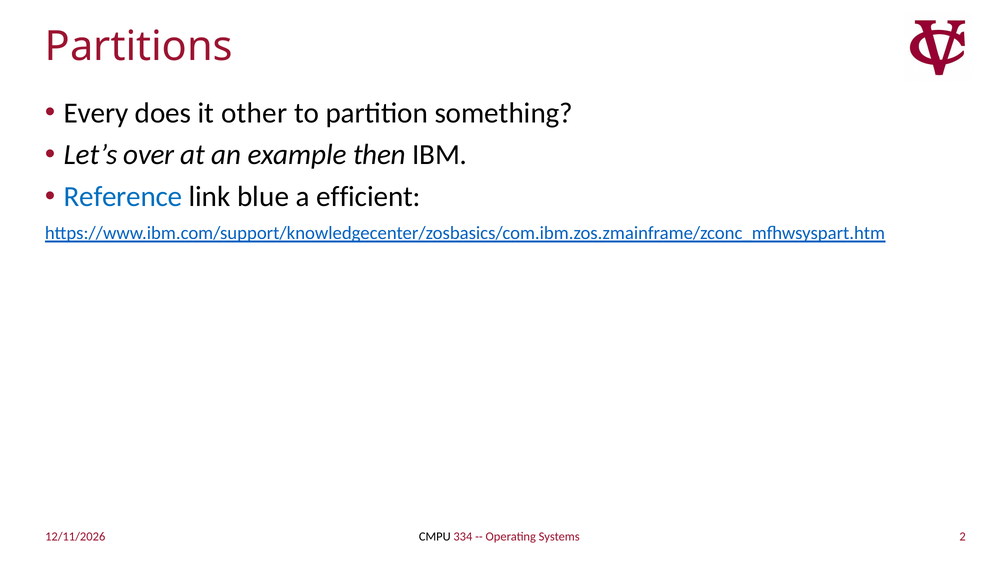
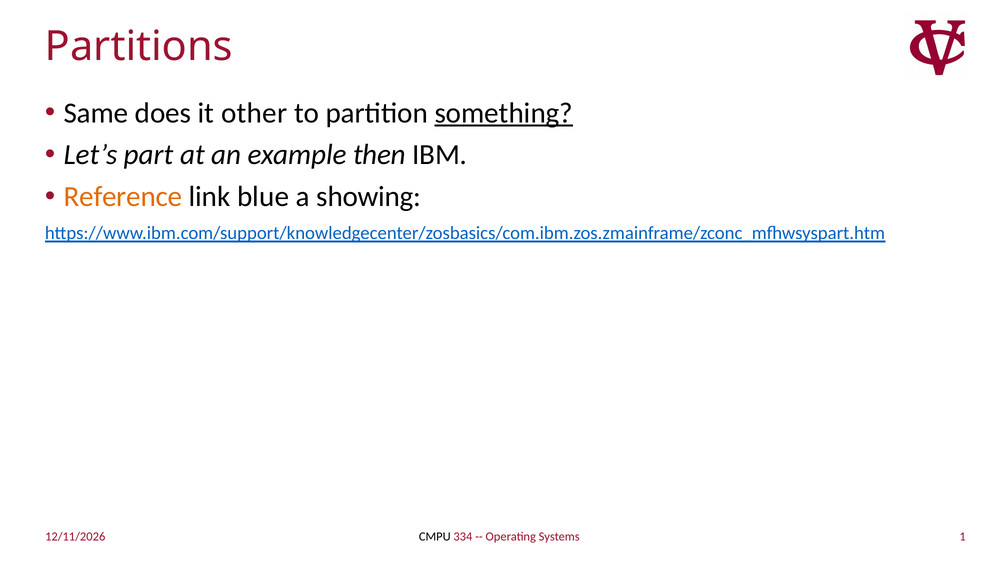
Every: Every -> Same
something underline: none -> present
over: over -> part
Reference colour: blue -> orange
efficient: efficient -> showing
2: 2 -> 1
